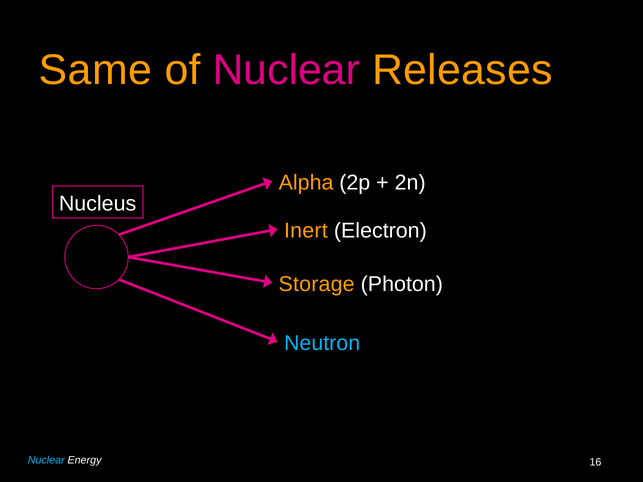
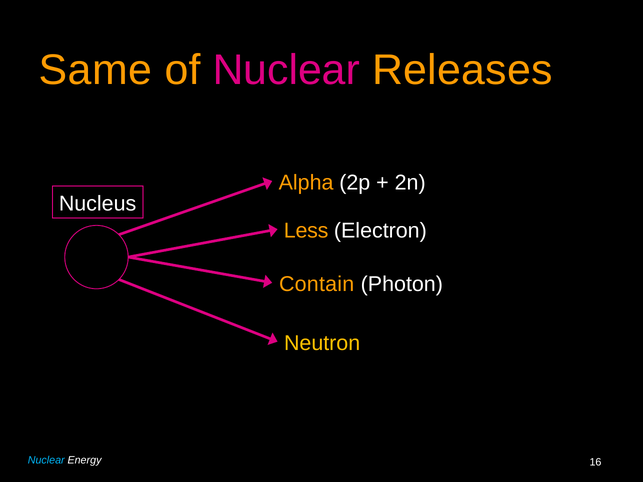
Inert: Inert -> Less
Storage: Storage -> Contain
Neutron colour: light blue -> yellow
